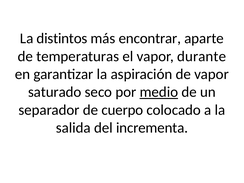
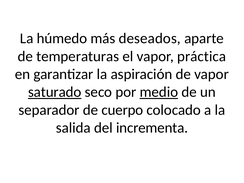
distintos: distintos -> húmedo
encontrar: encontrar -> deseados
durante: durante -> práctica
saturado underline: none -> present
